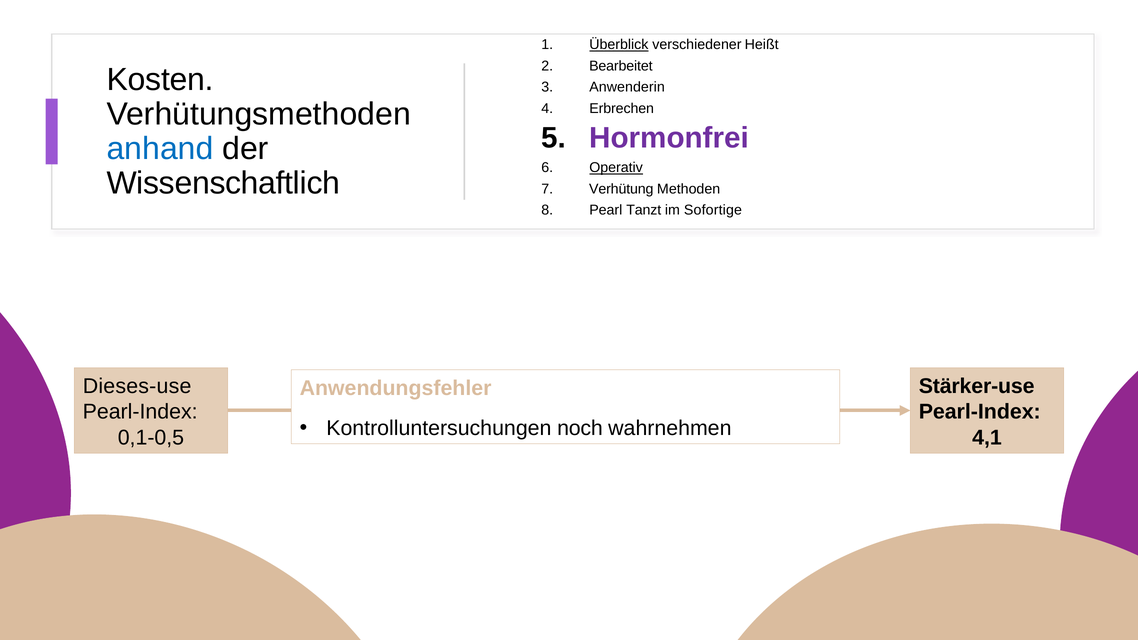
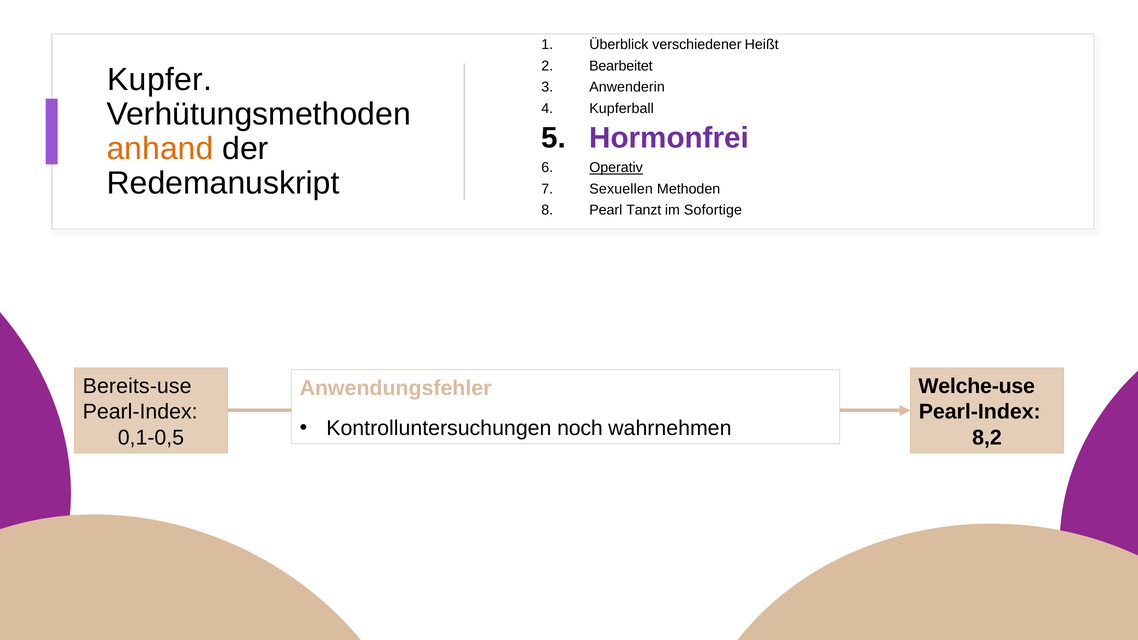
Überblick underline: present -> none
Kosten: Kosten -> Kupfer
Erbrechen: Erbrechen -> Kupferball
anhand colour: blue -> orange
Wissenschaftlich: Wissenschaftlich -> Redemanuskript
Verhütung: Verhütung -> Sexuellen
Dieses-use: Dieses-use -> Bereits-use
Stärker-use: Stärker-use -> Welche-use
4,1: 4,1 -> 8,2
